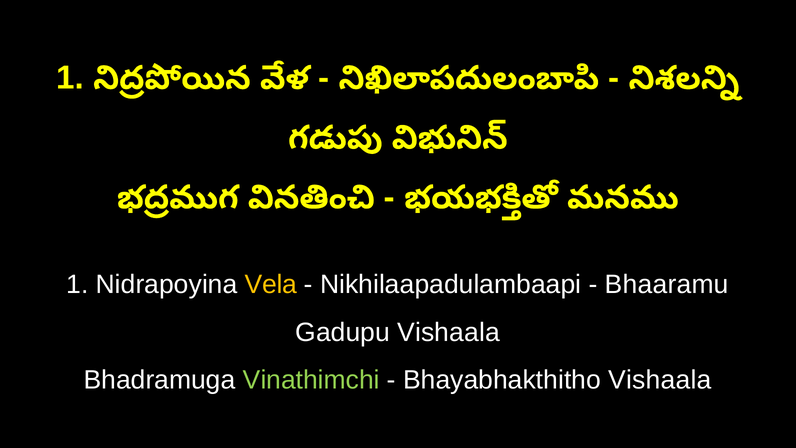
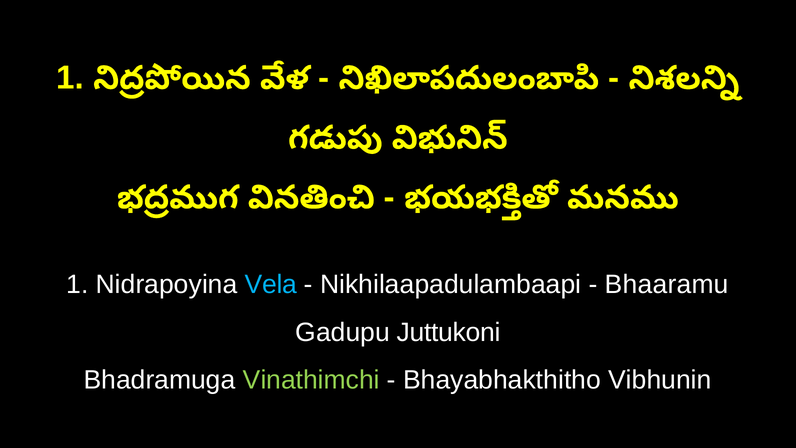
Vela colour: yellow -> light blue
Gadupu Vishaala: Vishaala -> Juttukoni
Bhayabhakthitho Vishaala: Vishaala -> Vibhunin
